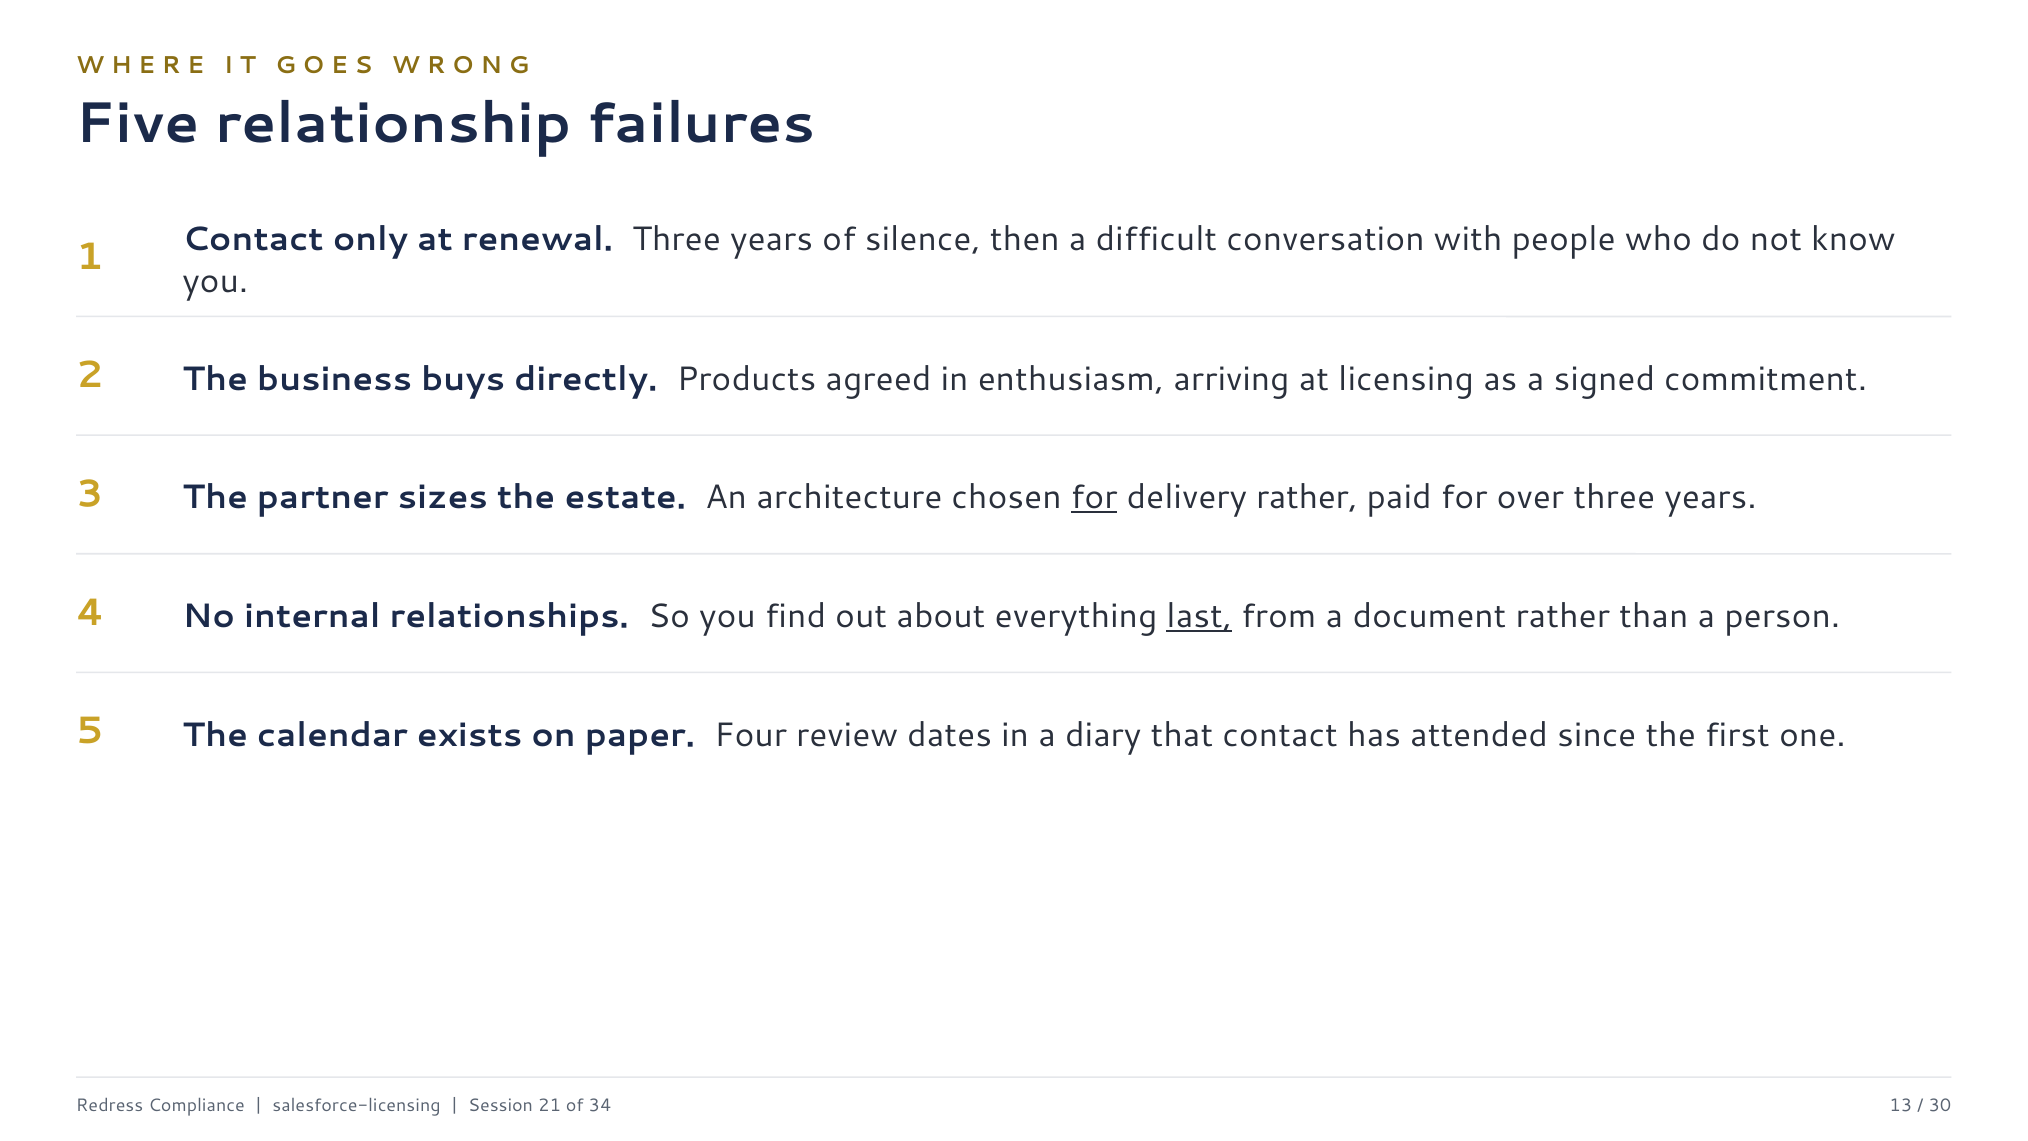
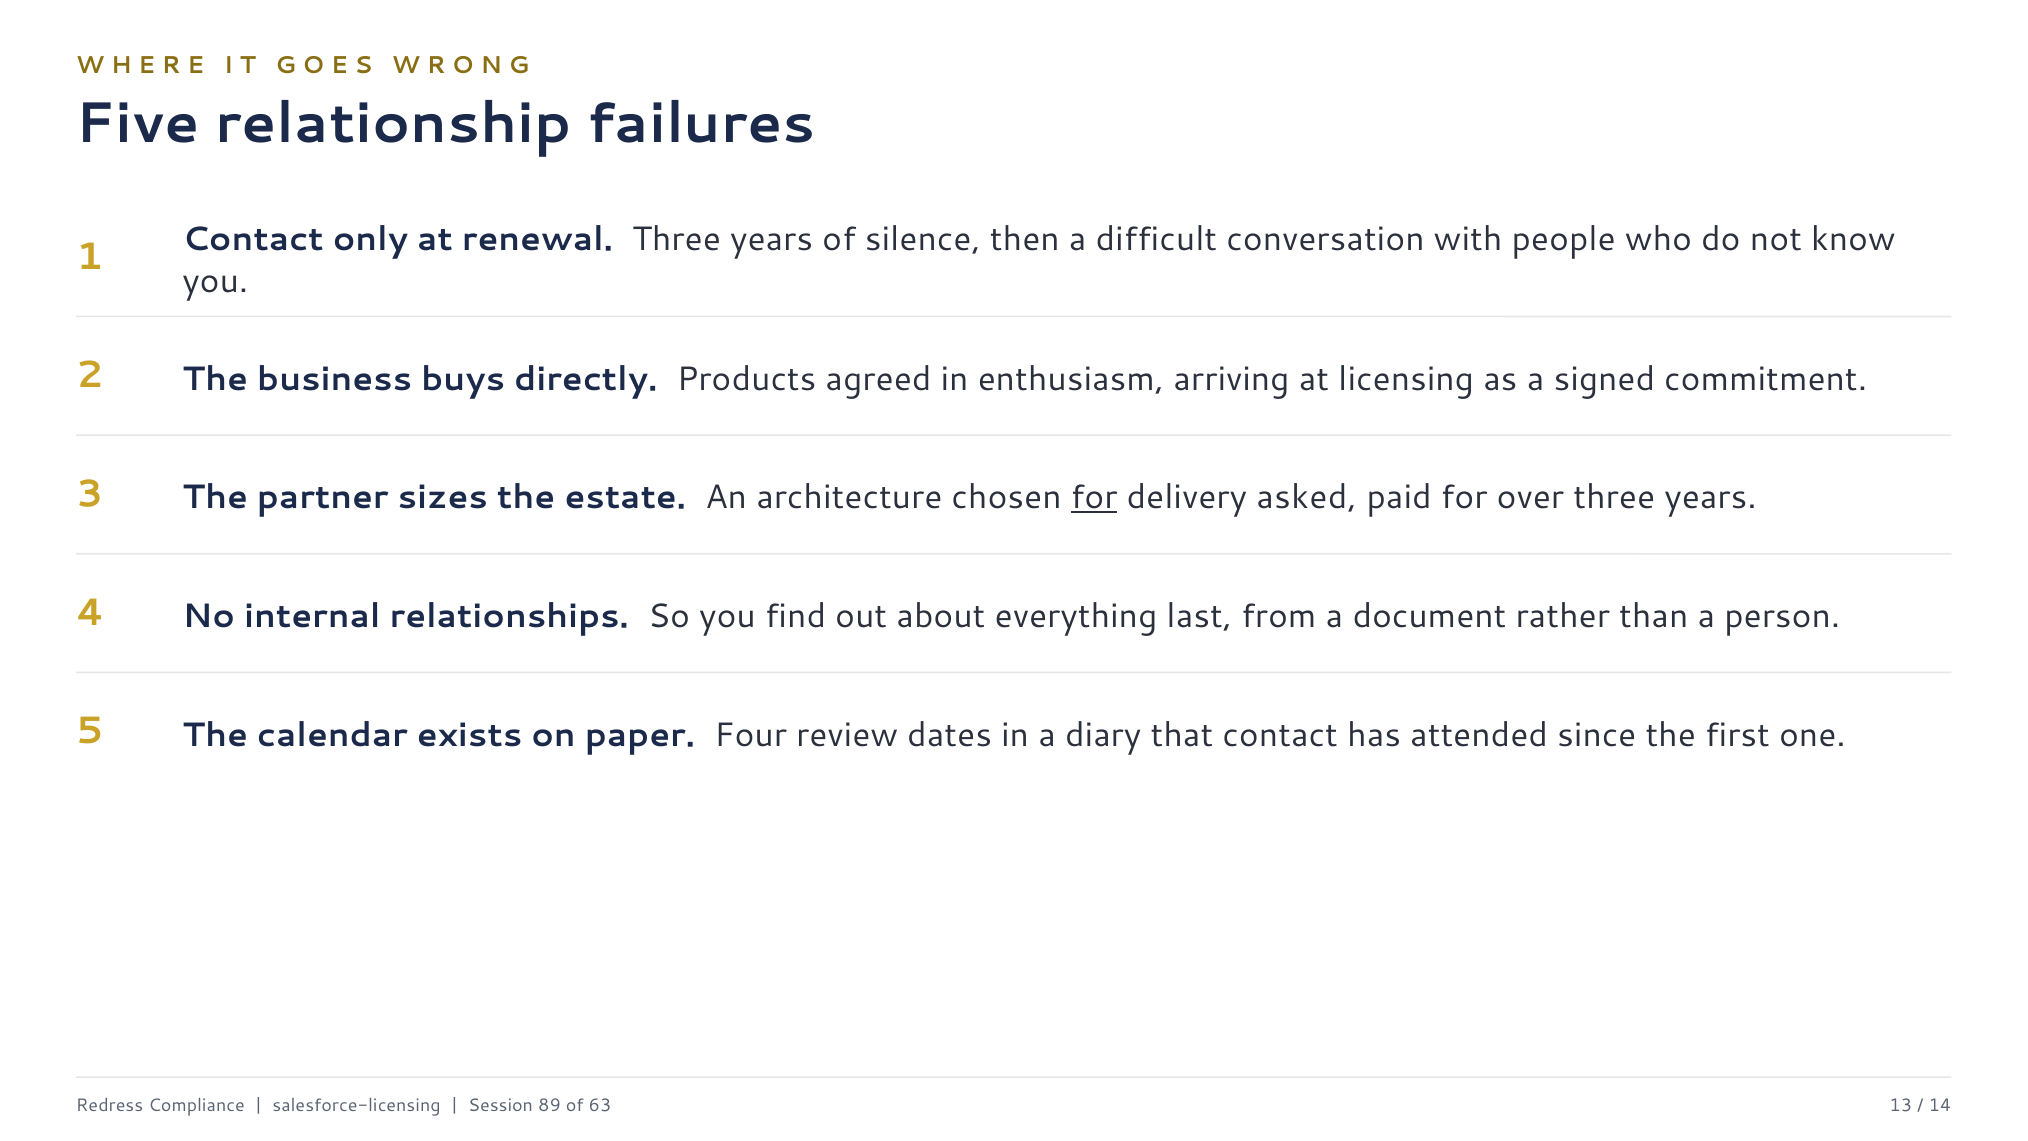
delivery rather: rather -> asked
last underline: present -> none
21: 21 -> 89
34: 34 -> 63
30: 30 -> 14
